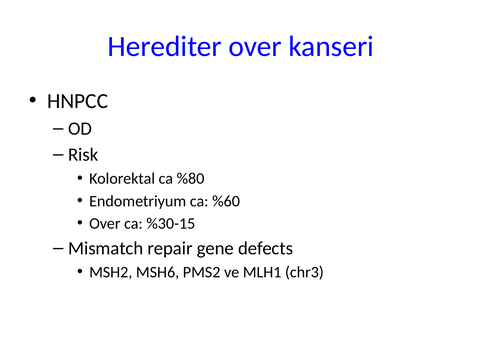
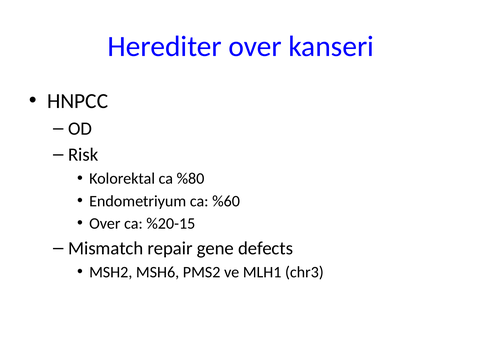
%30-15: %30-15 -> %20-15
